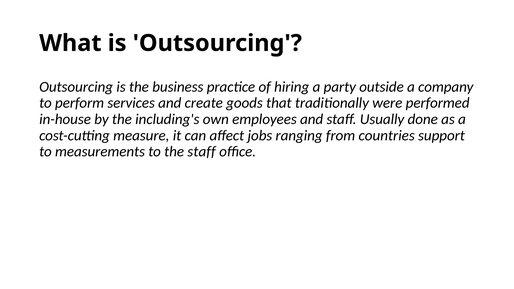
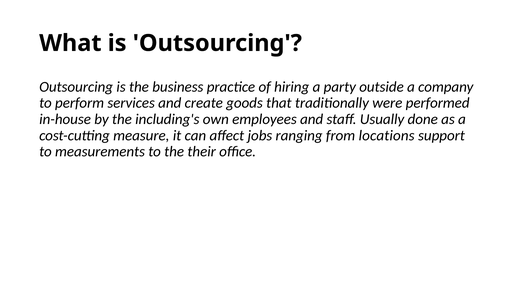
countries: countries -> locations
the staff: staff -> their
